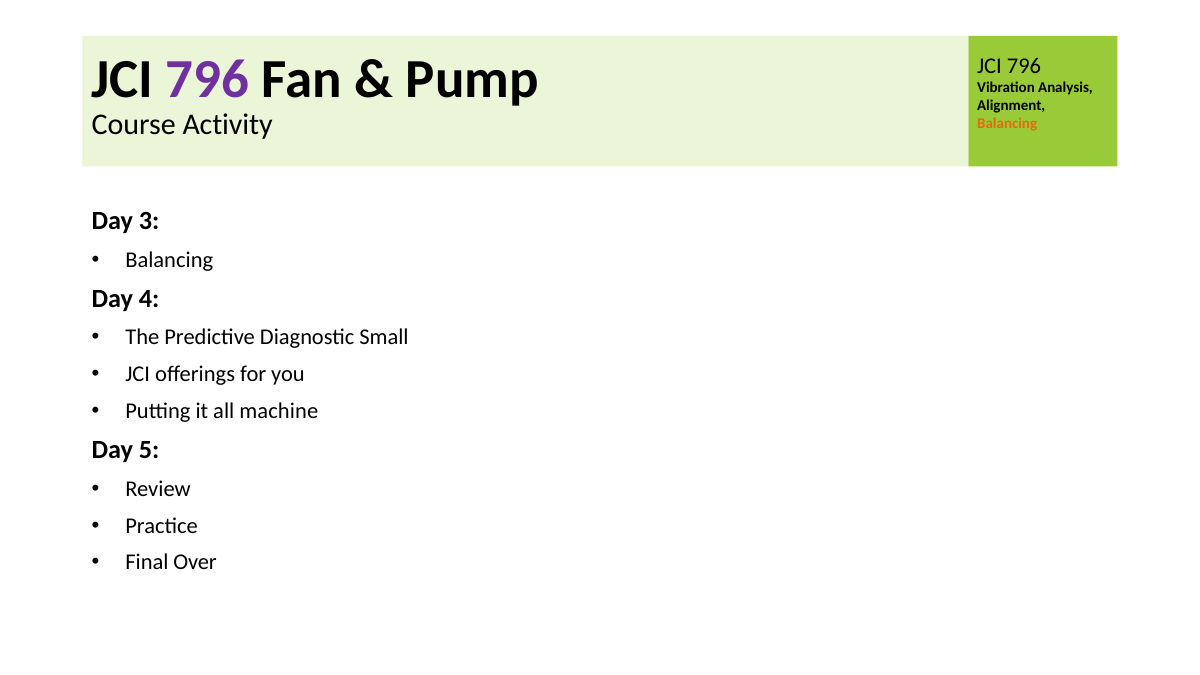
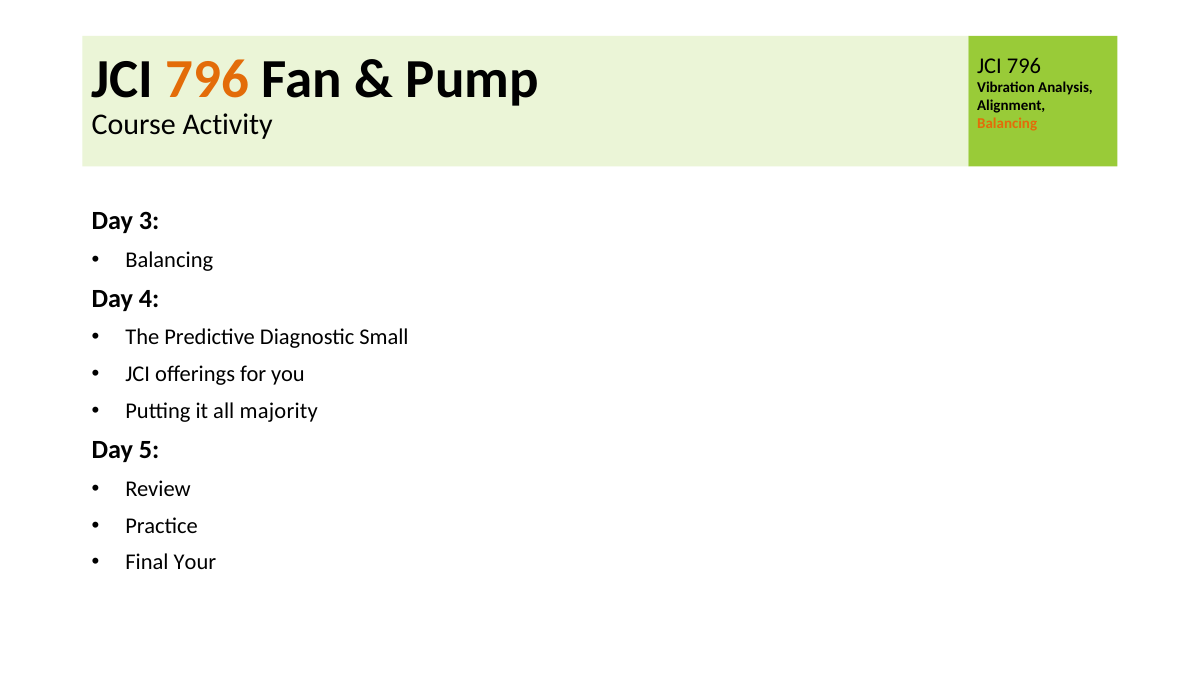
796 at (208, 79) colour: purple -> orange
machine: machine -> majority
Over: Over -> Your
